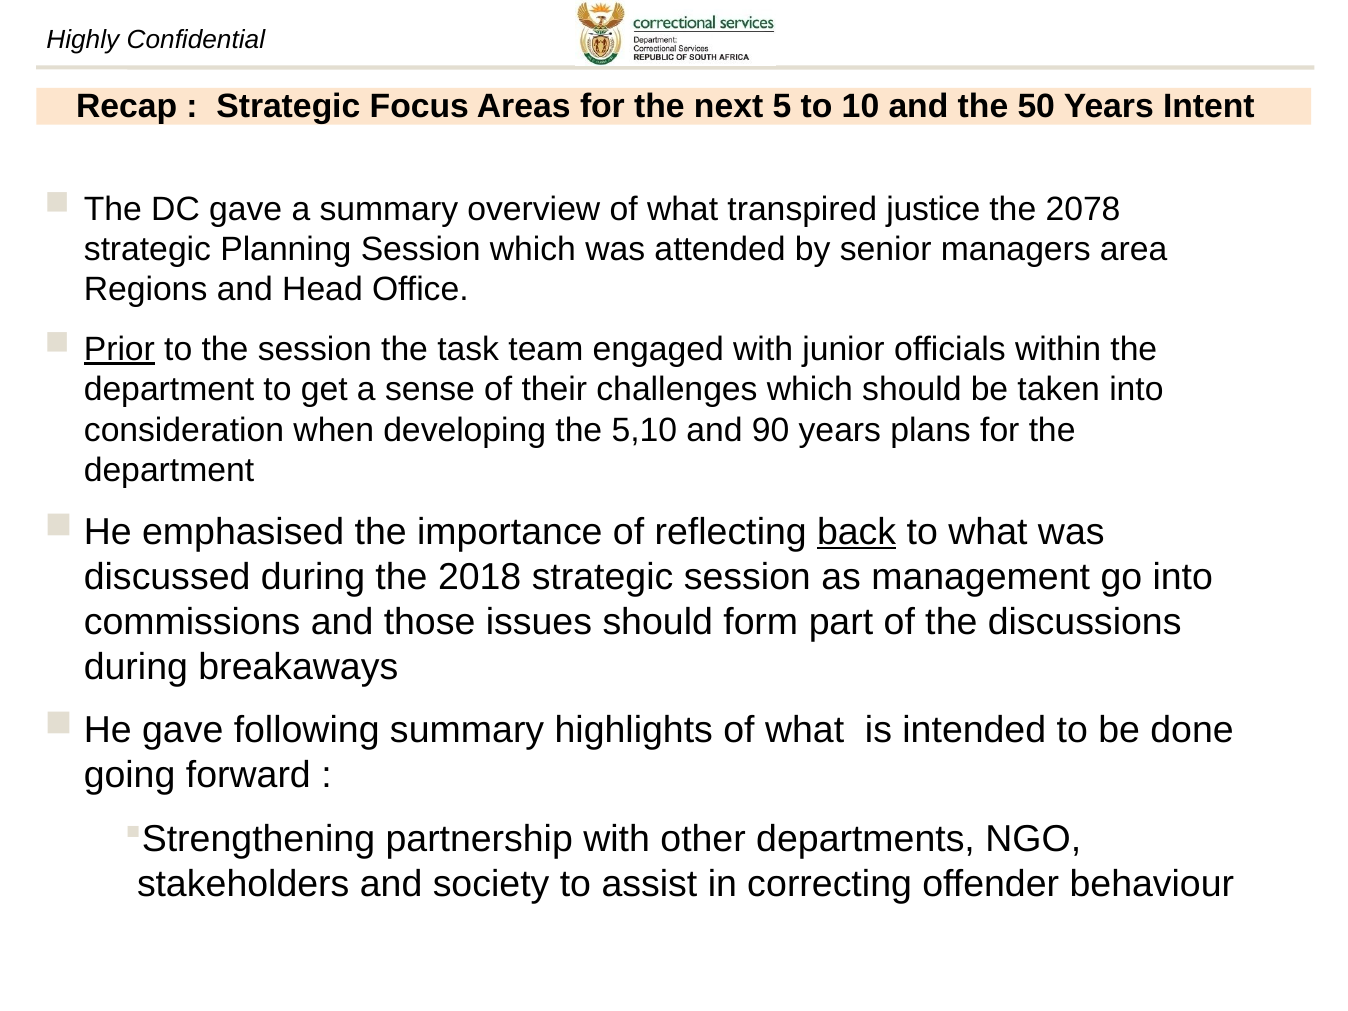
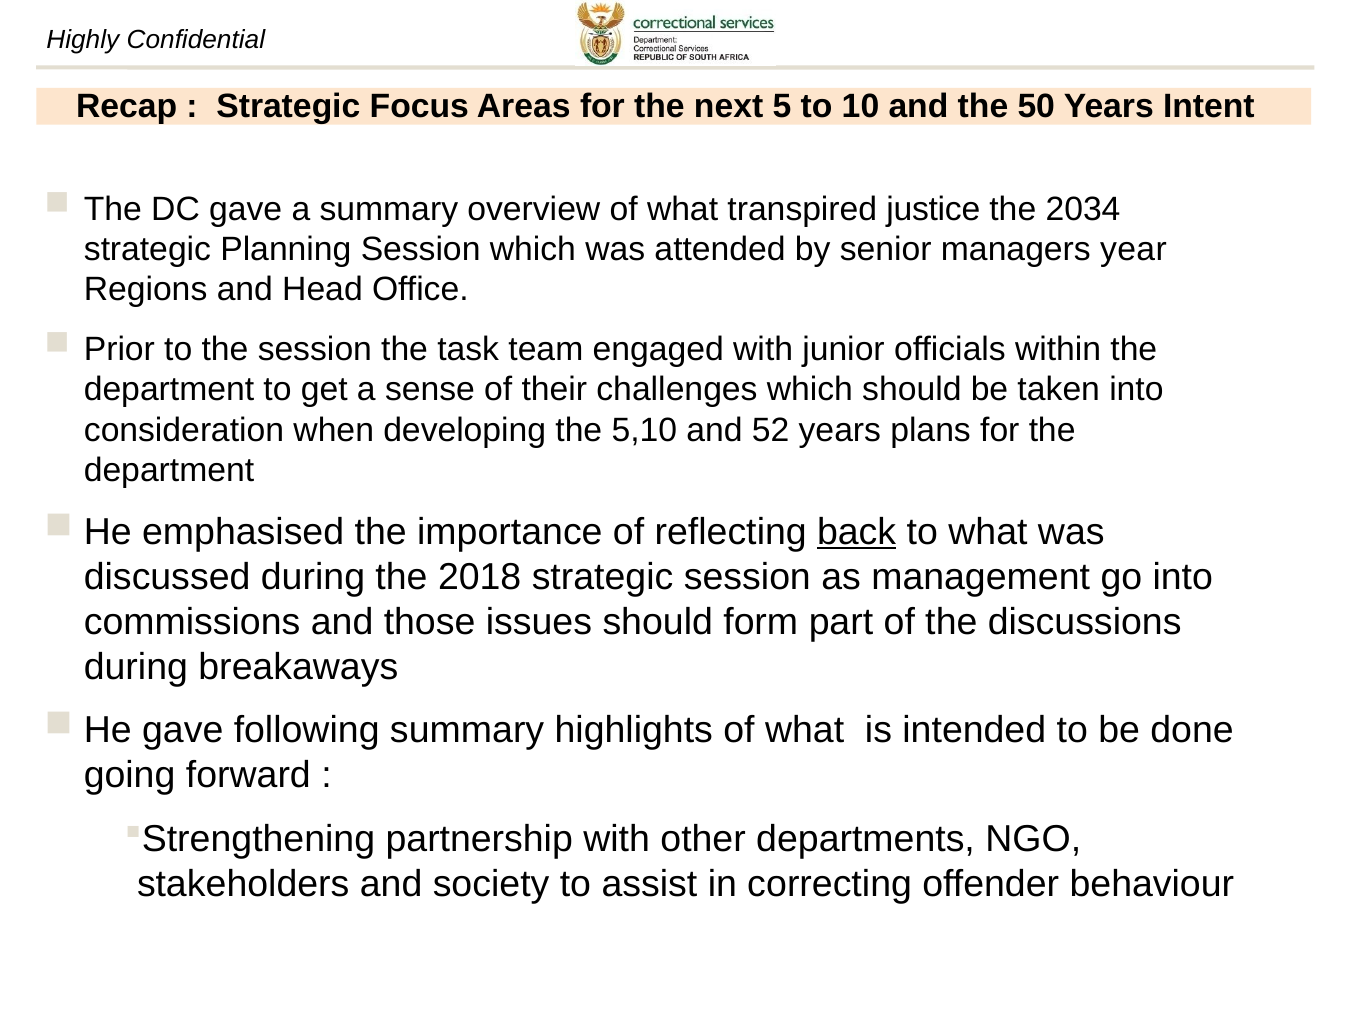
2078: 2078 -> 2034
area: area -> year
Prior underline: present -> none
90: 90 -> 52
